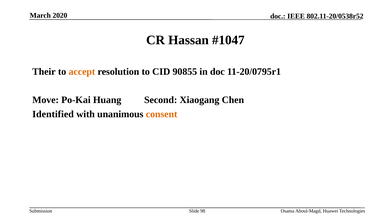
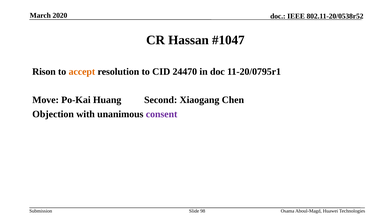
Their: Their -> Rison
90855: 90855 -> 24470
Identified: Identified -> Objection
consent colour: orange -> purple
